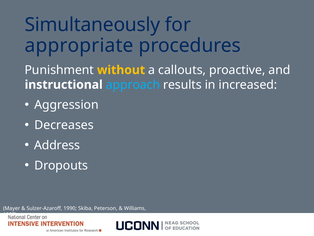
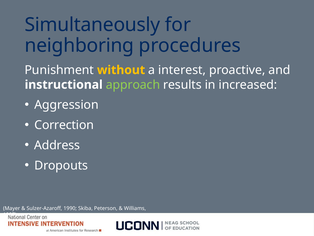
appropriate: appropriate -> neighboring
callouts: callouts -> interest
approach colour: light blue -> light green
Decreases: Decreases -> Correction
